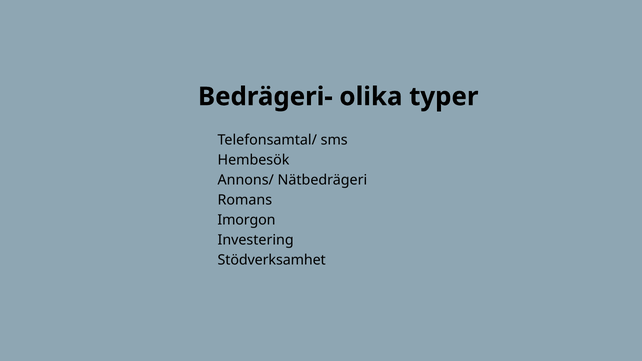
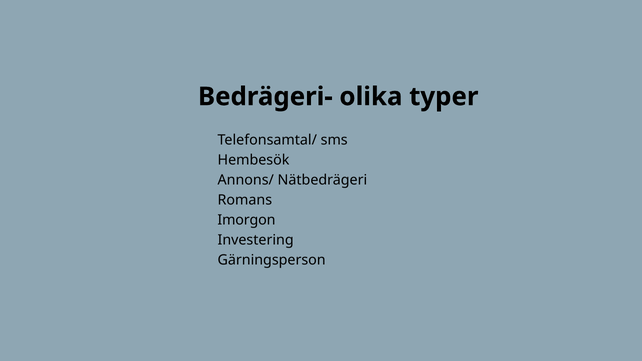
Stödverksamhet: Stödverksamhet -> Gärningsperson
